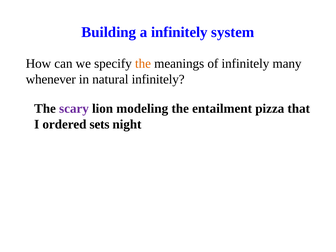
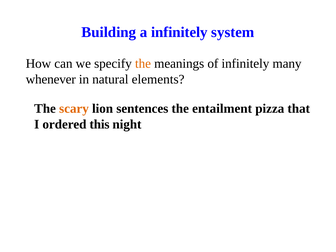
natural infinitely: infinitely -> elements
scary colour: purple -> orange
modeling: modeling -> sentences
sets: sets -> this
